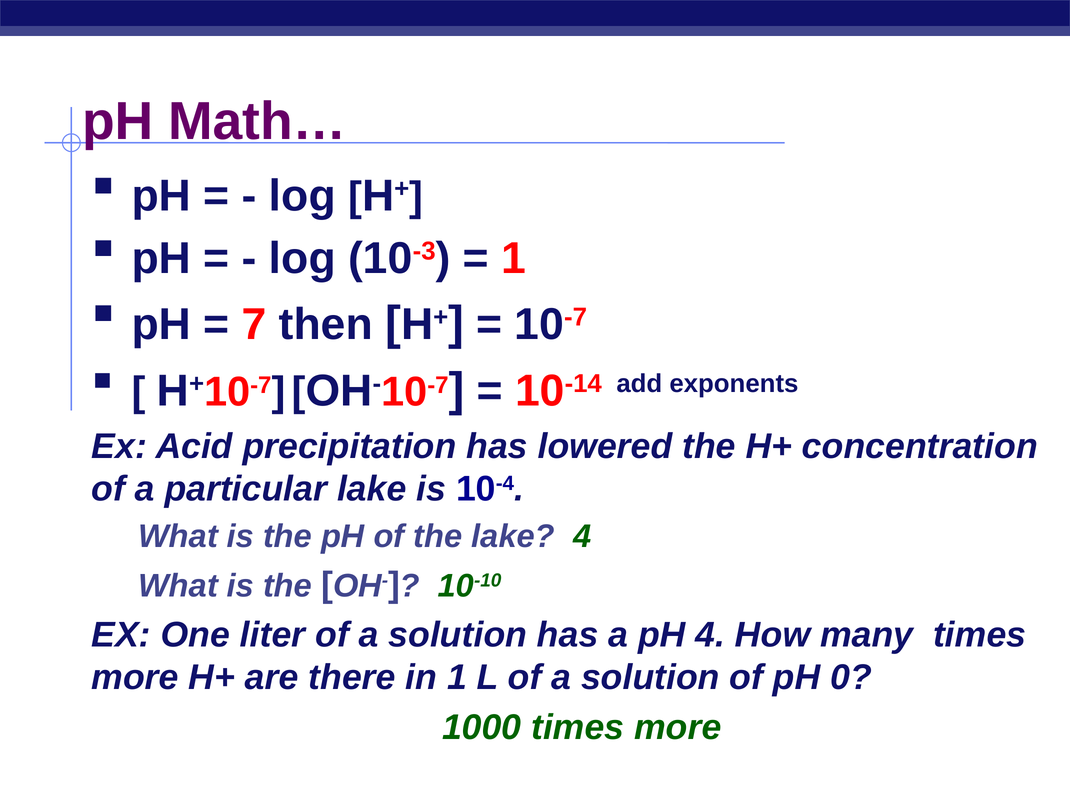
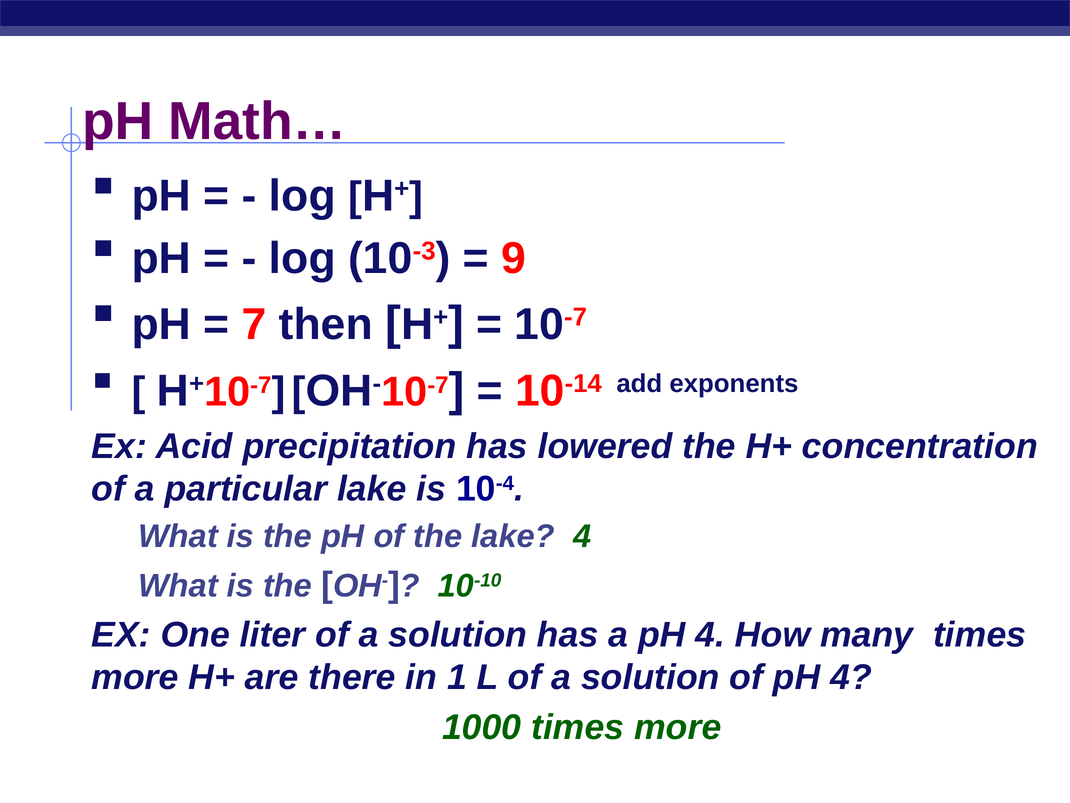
1 at (513, 258): 1 -> 9
of pH 0: 0 -> 4
